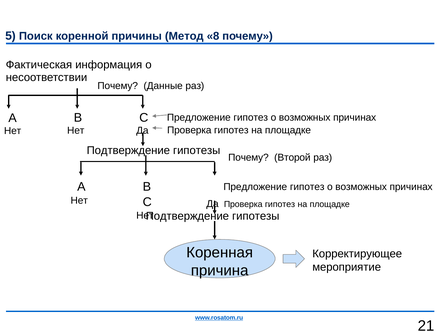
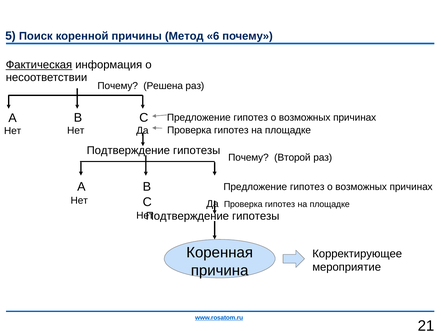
8: 8 -> 6
Фактическая underline: none -> present
Данные: Данные -> Решена
